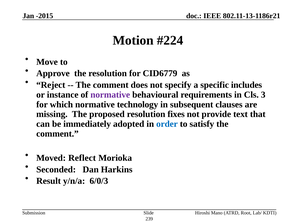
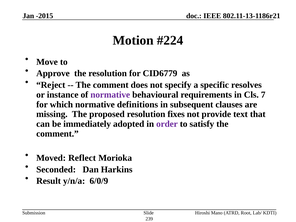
includes: includes -> resolves
3: 3 -> 7
technology: technology -> definitions
order colour: blue -> purple
6/0/3: 6/0/3 -> 6/0/9
